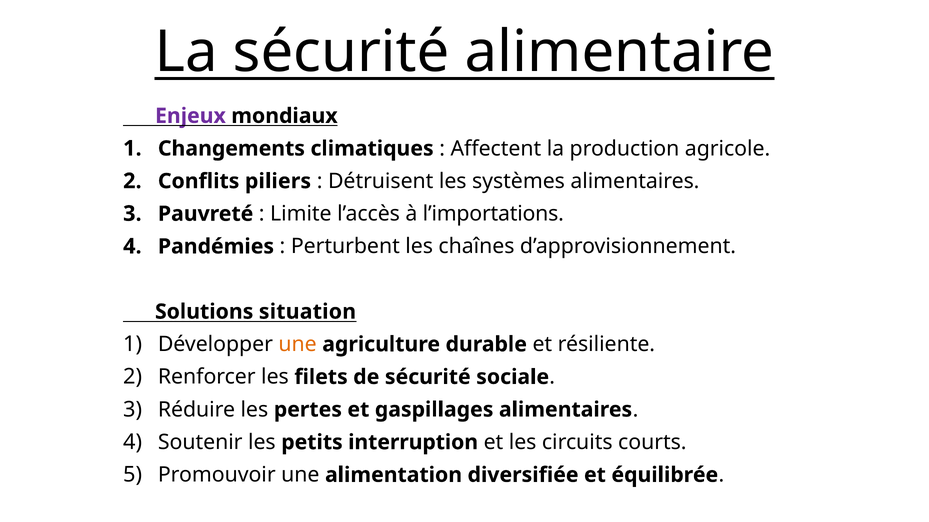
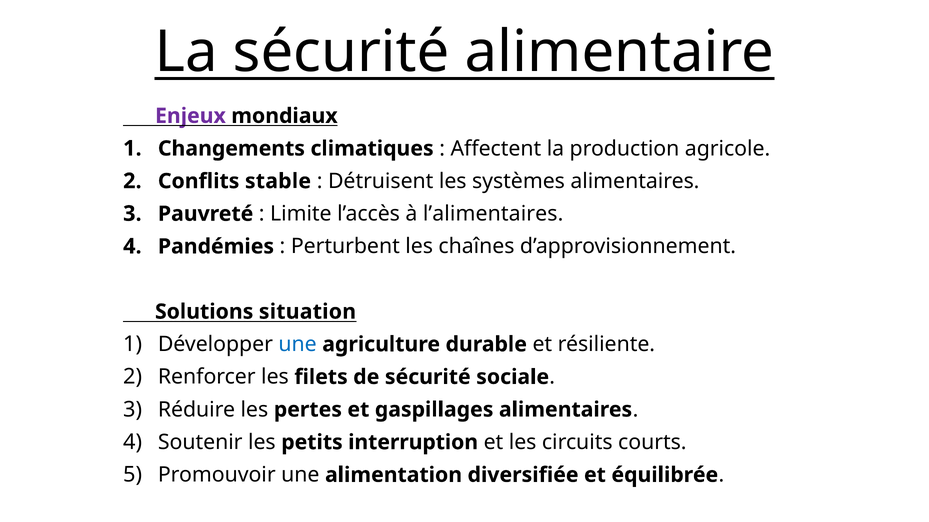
piliers: piliers -> stable
l’importations: l’importations -> l’alimentaires
une at (298, 345) colour: orange -> blue
